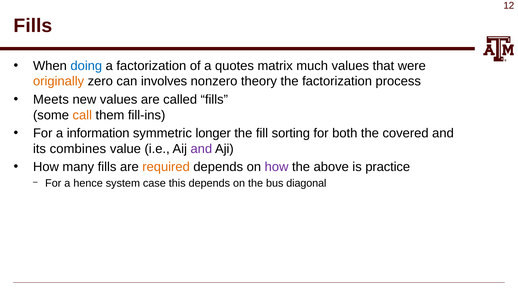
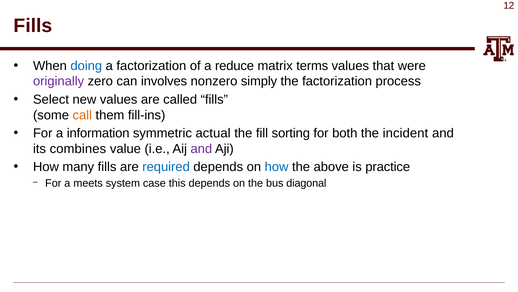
quotes: quotes -> reduce
much: much -> terms
originally colour: orange -> purple
theory: theory -> simply
Meets: Meets -> Select
longer: longer -> actual
covered: covered -> incident
required colour: orange -> blue
how at (277, 167) colour: purple -> blue
hence: hence -> meets
